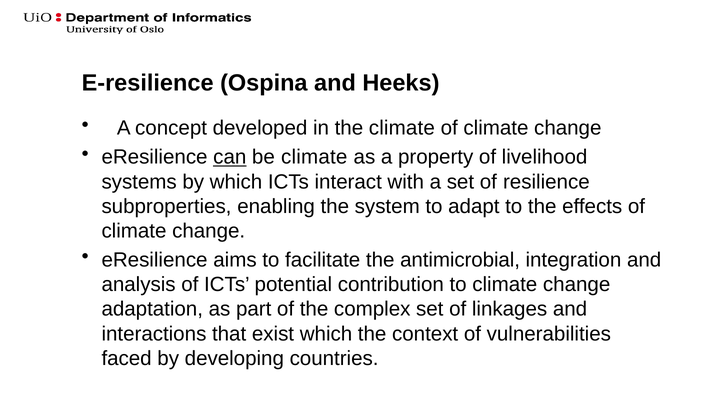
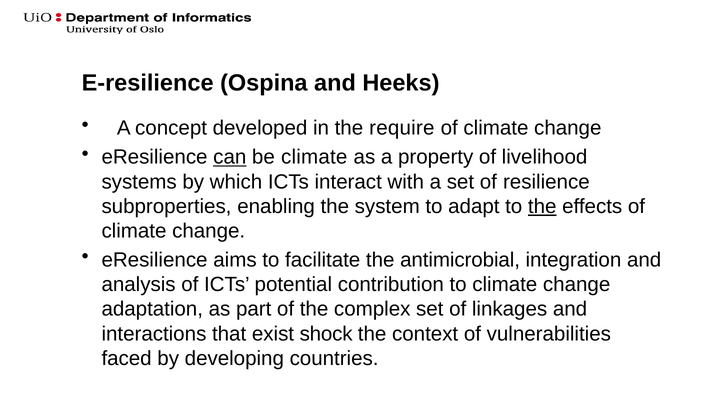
the climate: climate -> require
the at (542, 207) underline: none -> present
exist which: which -> shock
